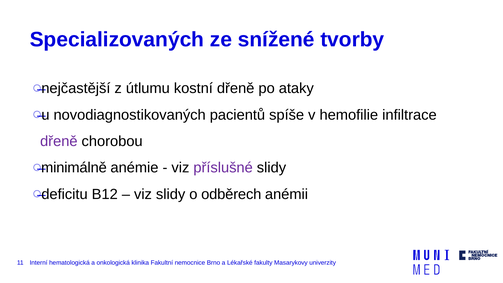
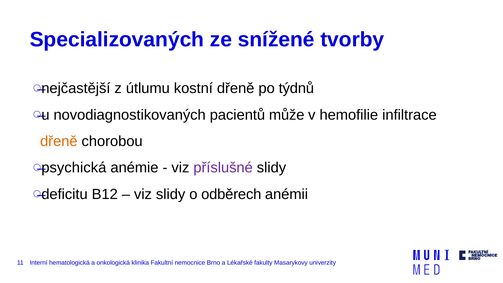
ataky: ataky -> týdnů
spíše: spíše -> může
dřeně at (59, 141) colour: purple -> orange
minimálně: minimálně -> psychická
